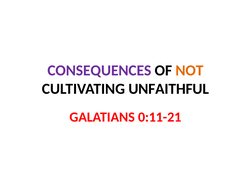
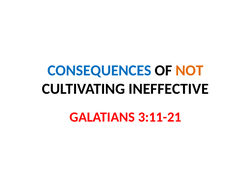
CONSEQUENCES colour: purple -> blue
UNFAITHFUL: UNFAITHFUL -> INEFFECTIVE
0:11-21: 0:11-21 -> 3:11-21
